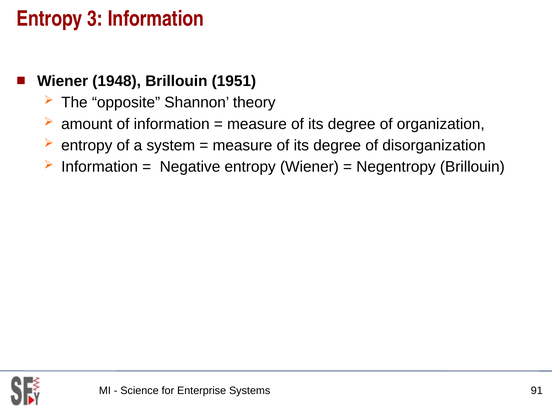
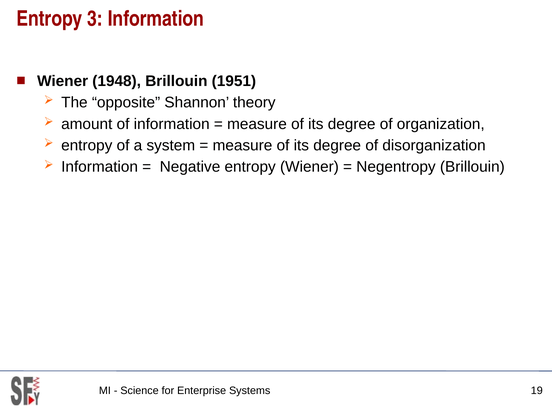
91: 91 -> 19
